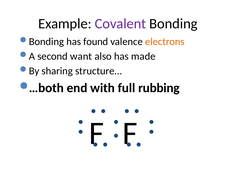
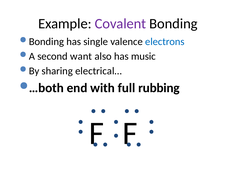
found: found -> single
electrons colour: orange -> blue
made: made -> music
structure…: structure… -> electrical…
